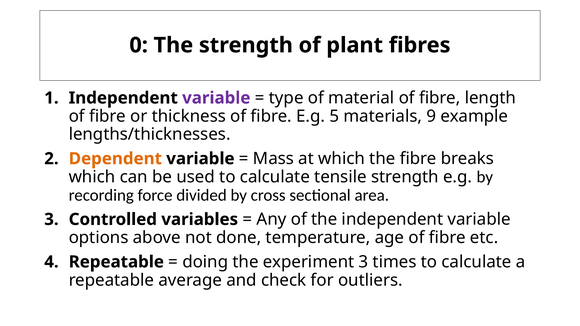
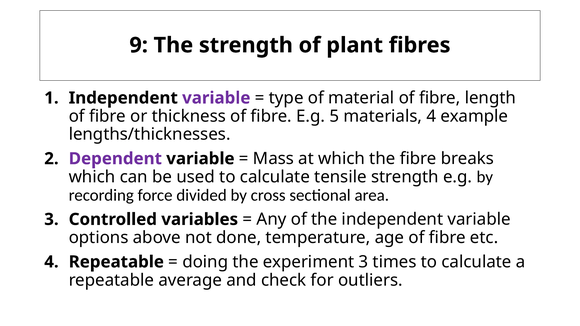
0: 0 -> 9
materials 9: 9 -> 4
Dependent colour: orange -> purple
